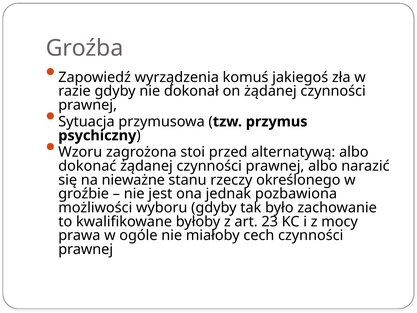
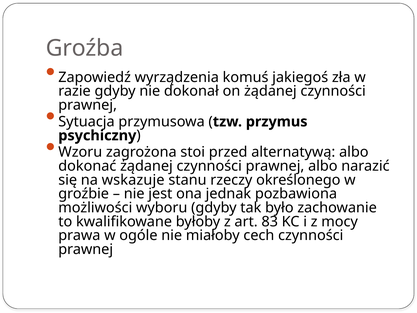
nieważne: nieważne -> wskazuje
23: 23 -> 83
